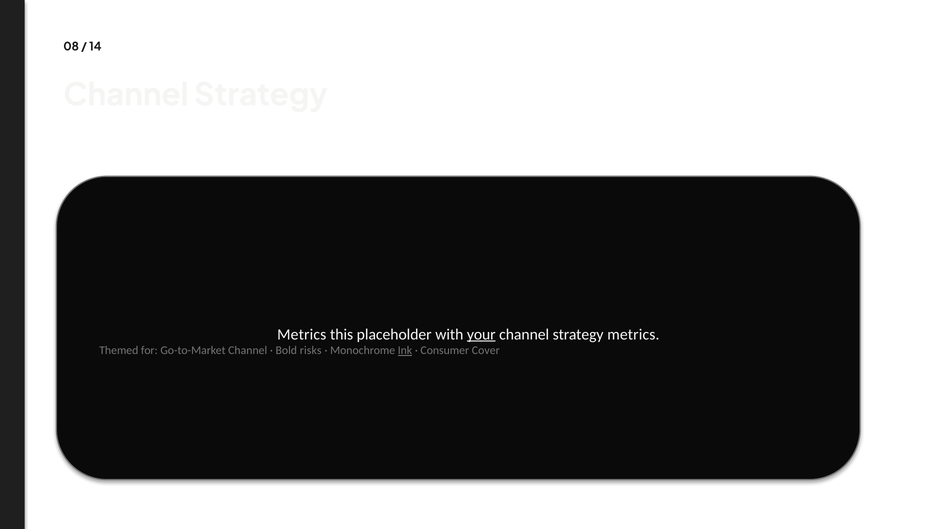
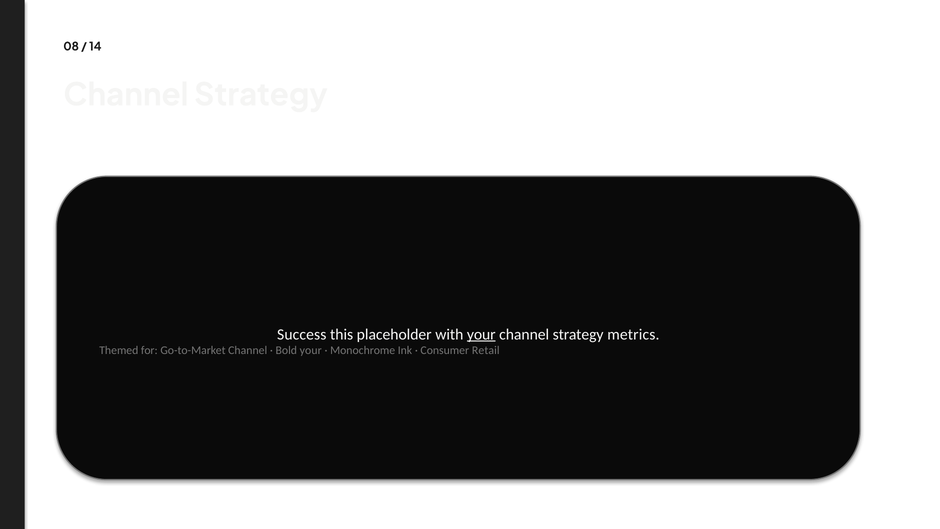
Metrics at (302, 334): Metrics -> Success
Bold risks: risks -> your
Ink underline: present -> none
Cover: Cover -> Retail
